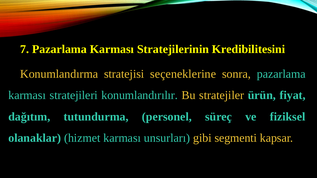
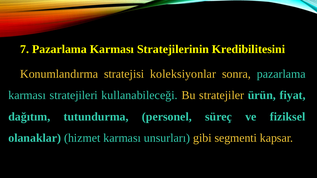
seçeneklerine: seçeneklerine -> koleksiyonlar
konumlandırılır: konumlandırılır -> kullanabileceği
